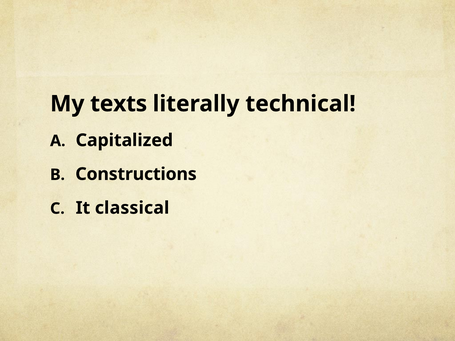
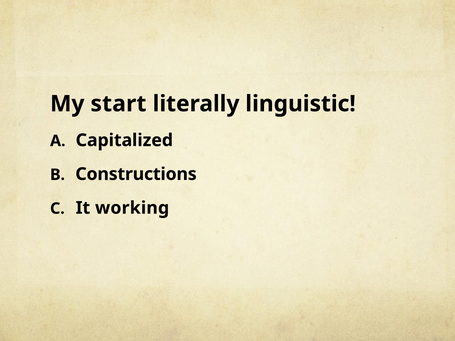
texts: texts -> start
technical: technical -> linguistic
classical: classical -> working
